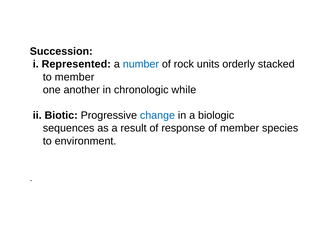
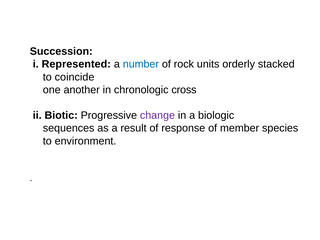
to member: member -> coincide
while: while -> cross
change colour: blue -> purple
